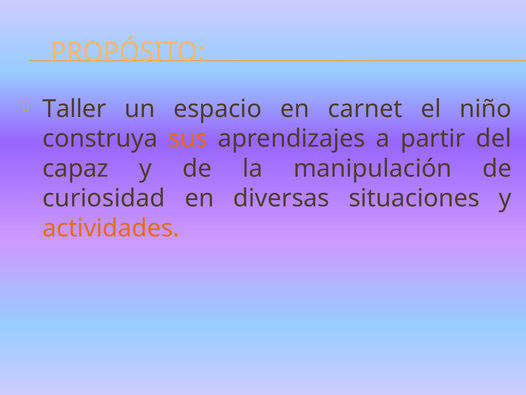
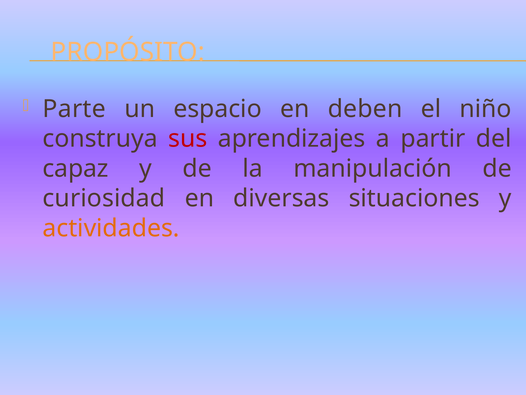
Taller: Taller -> Parte
carnet: carnet -> deben
sus colour: orange -> red
